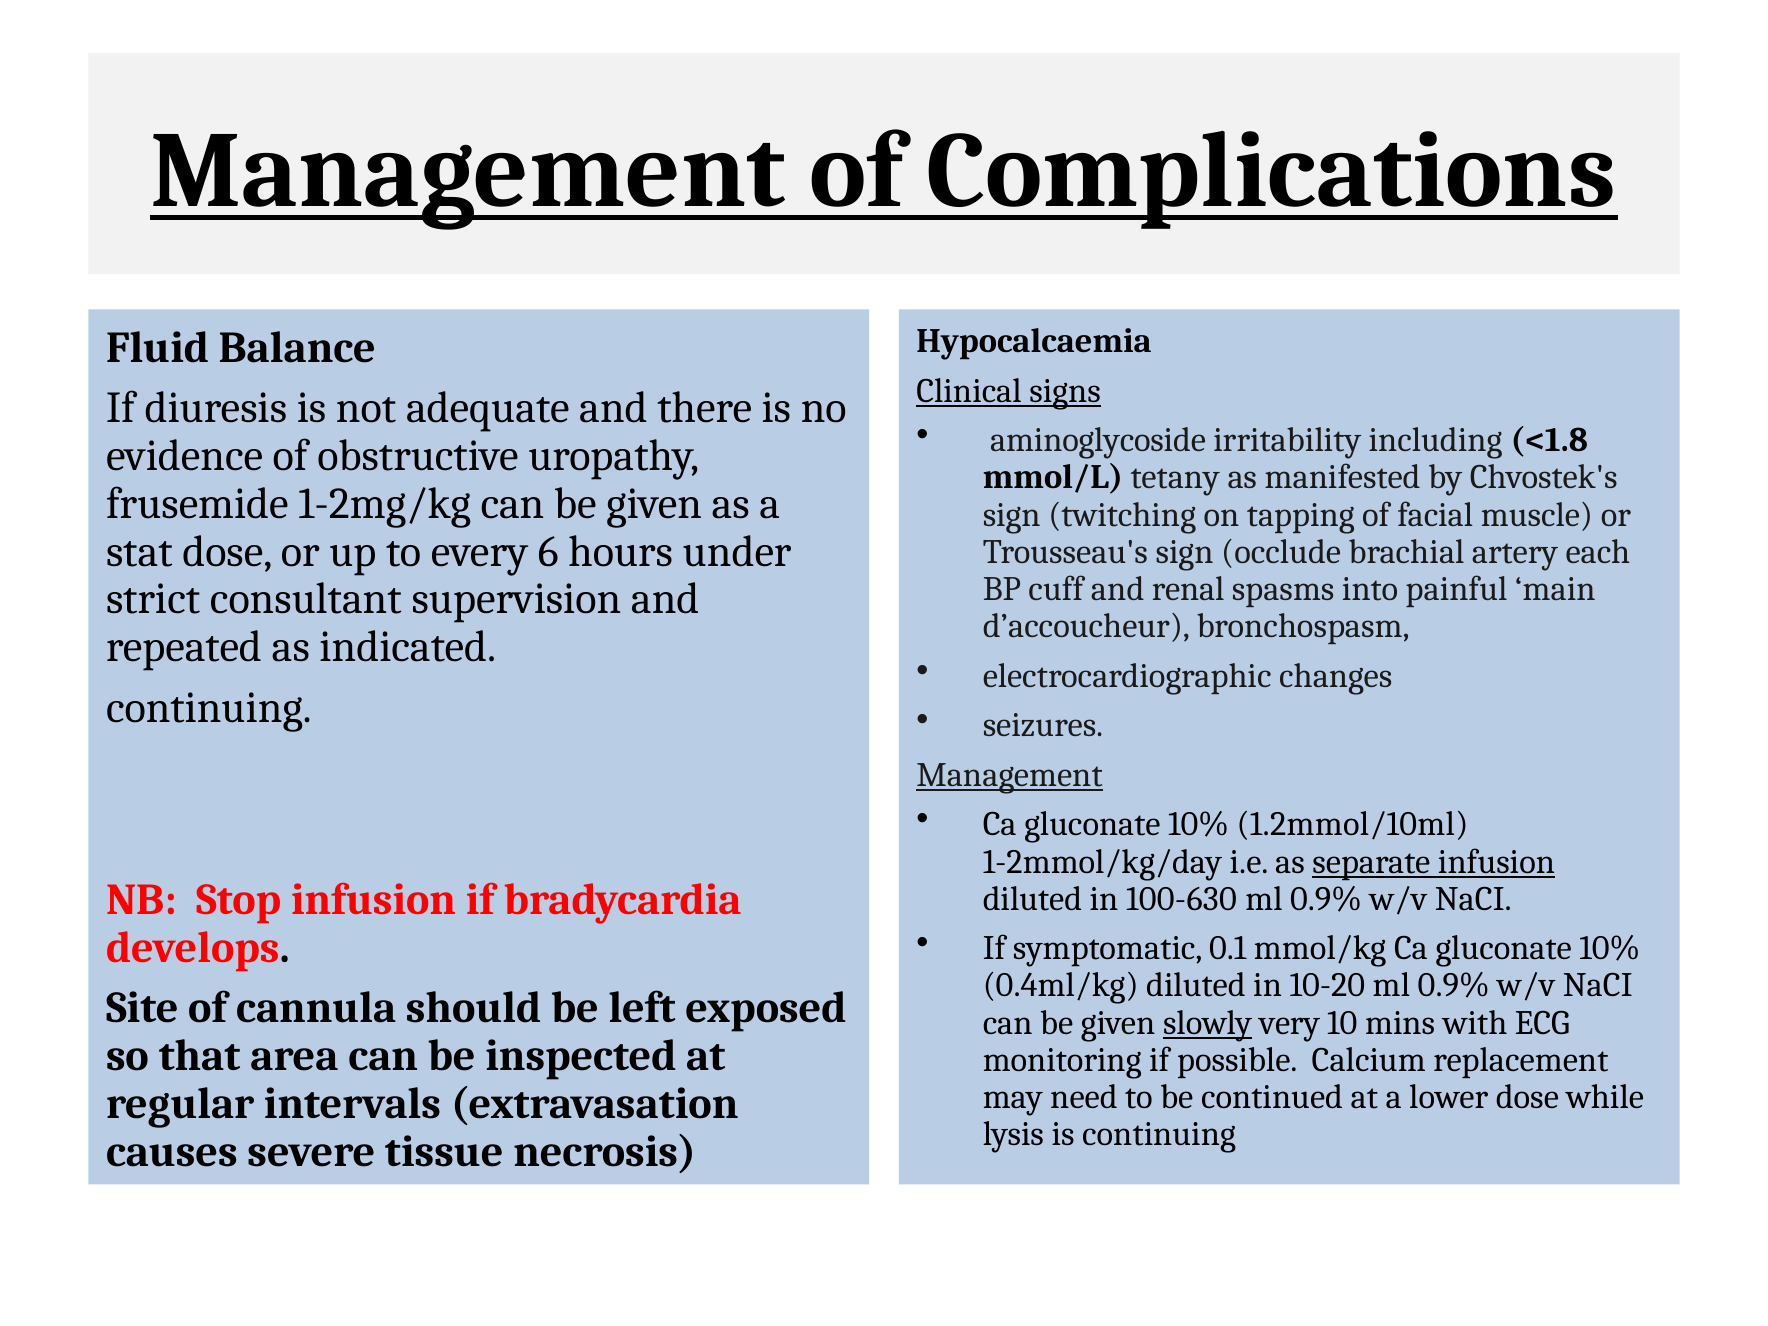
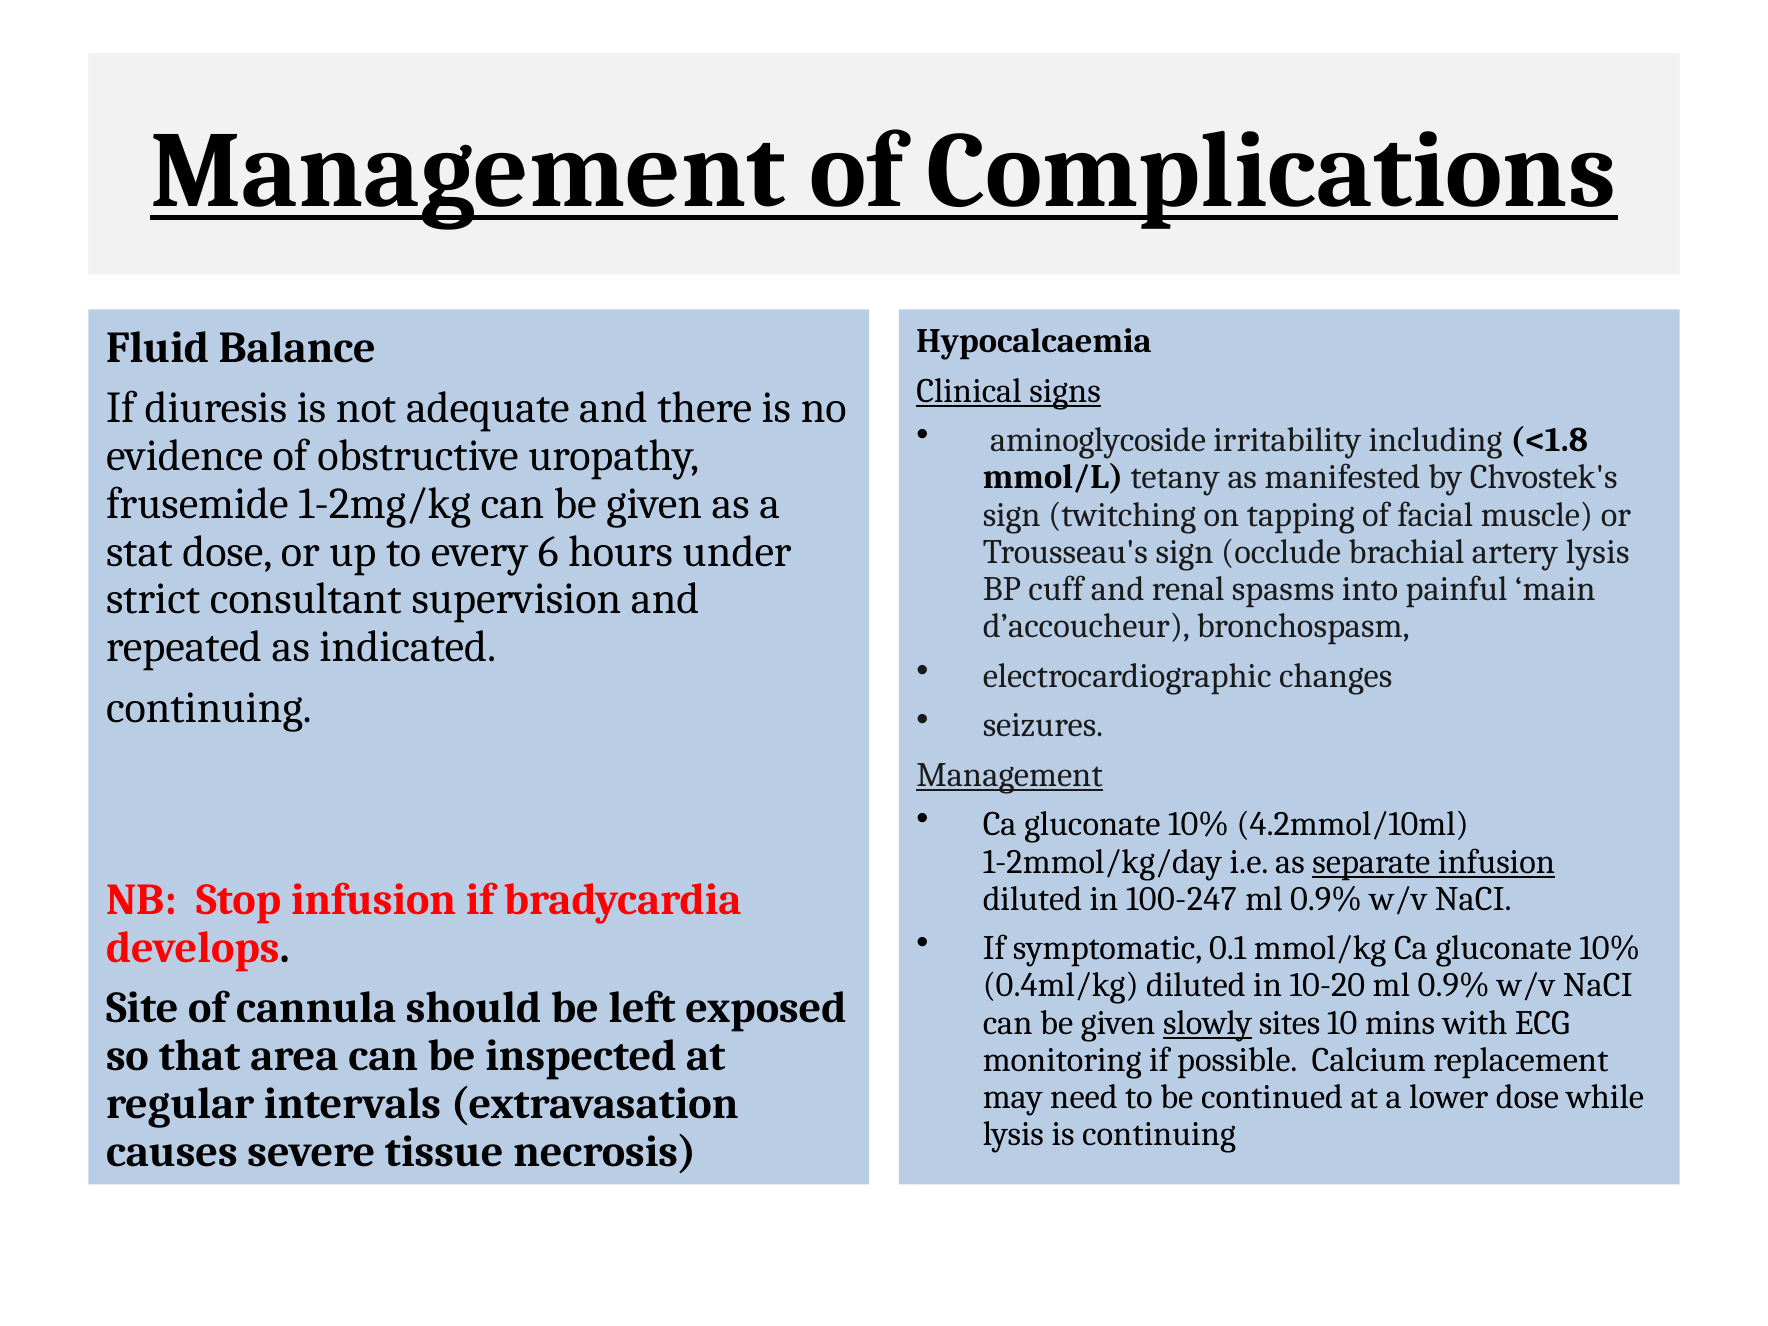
artery each: each -> lysis
1.2mmol/10ml: 1.2mmol/10ml -> 4.2mmol/10ml
100-630: 100-630 -> 100-247
very: very -> sites
